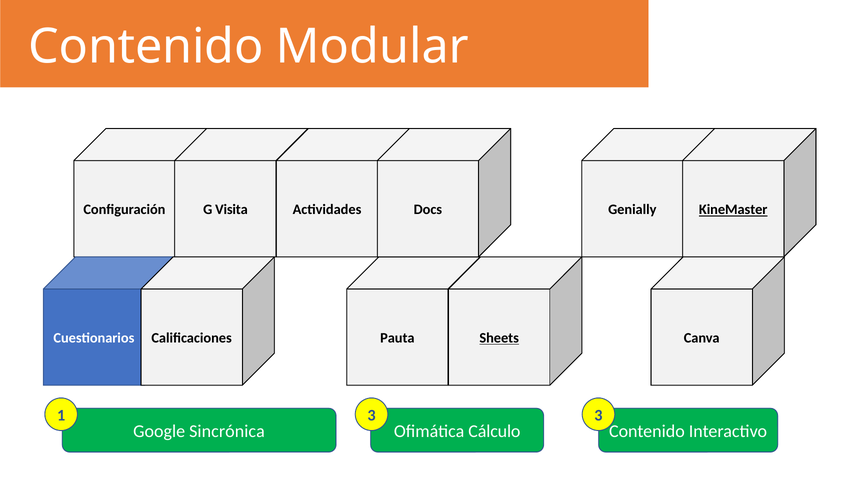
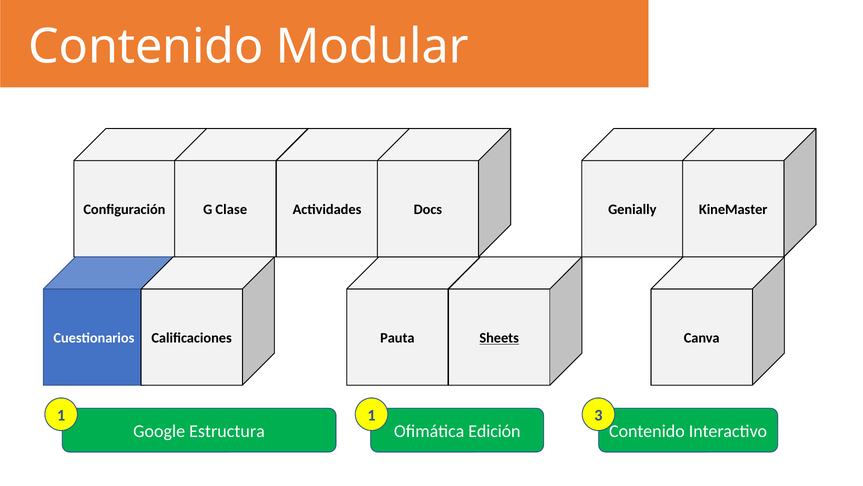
Visita: Visita -> Clase
KineMaster underline: present -> none
1 3: 3 -> 1
Sincrónica: Sincrónica -> Estructura
Cálculo: Cálculo -> Edición
